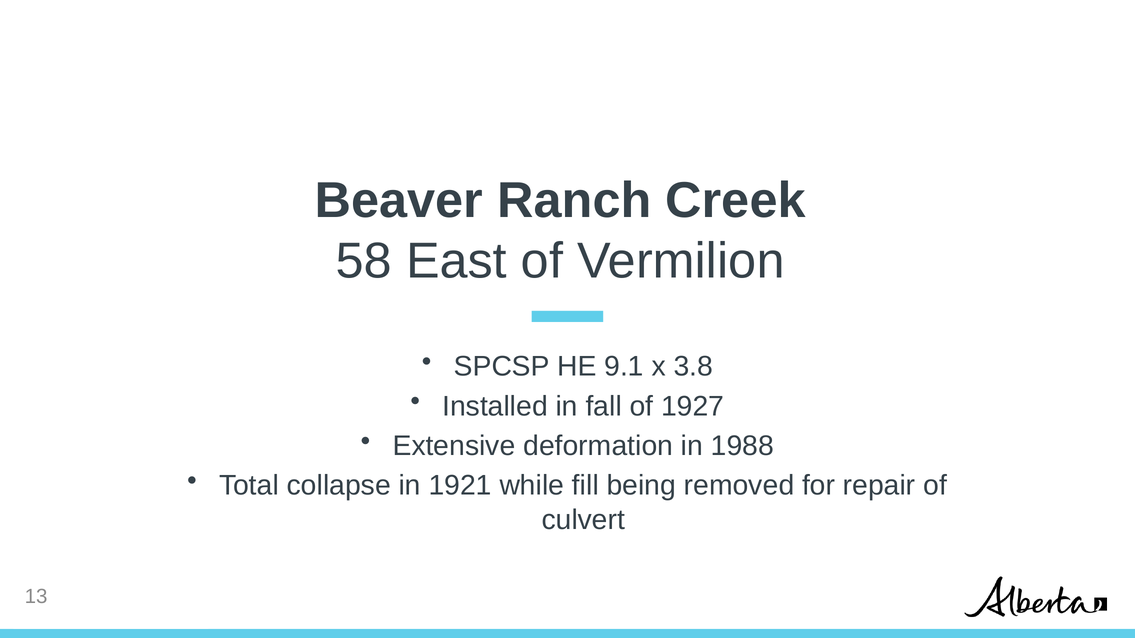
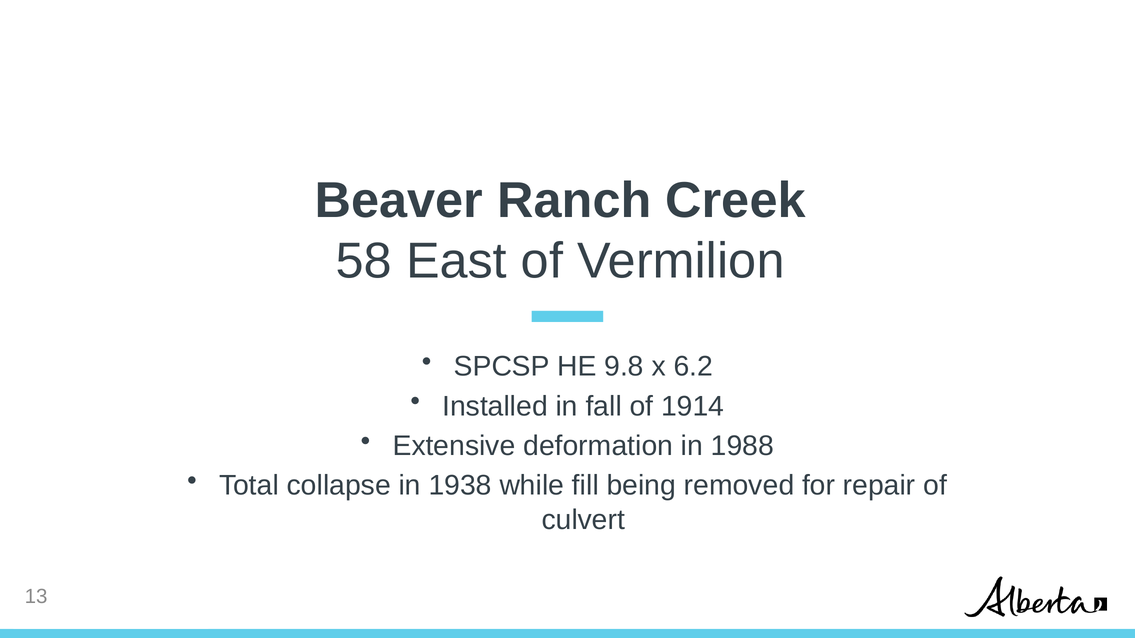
9.1: 9.1 -> 9.8
3.8: 3.8 -> 6.2
1927: 1927 -> 1914
1921: 1921 -> 1938
